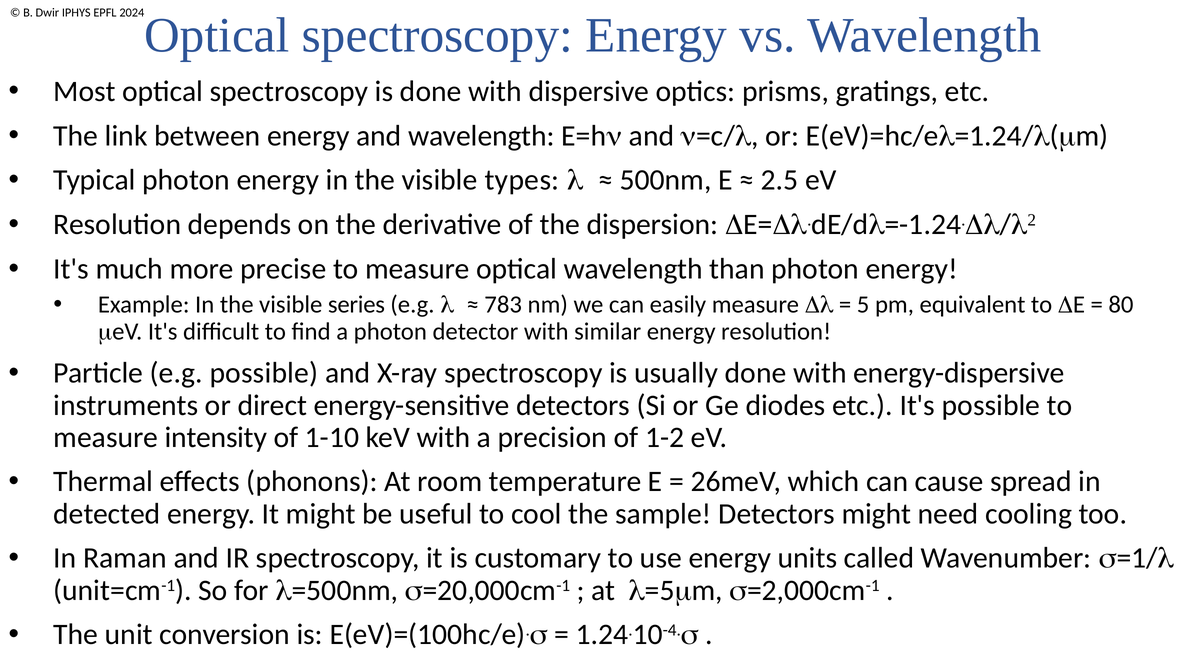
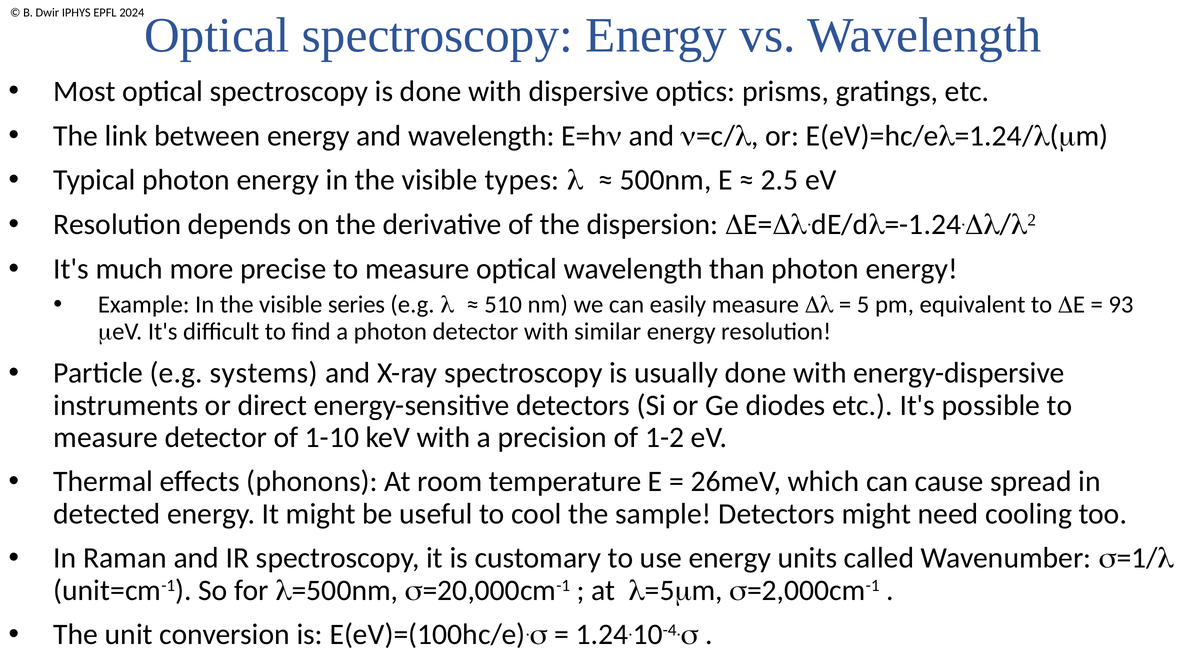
783: 783 -> 510
80: 80 -> 93
e.g possible: possible -> systems
measure intensity: intensity -> detector
